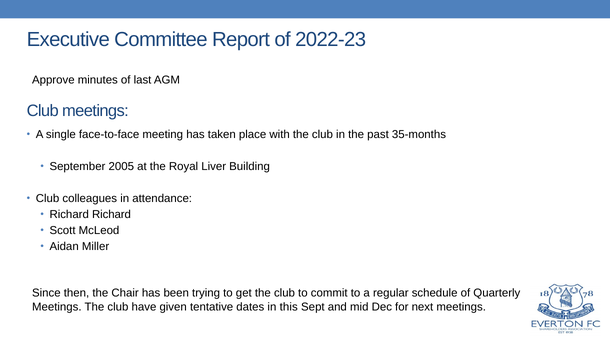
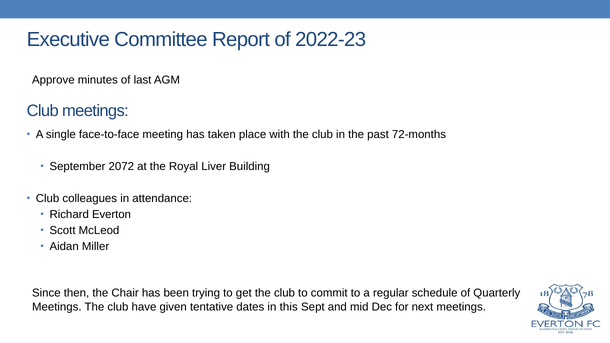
35-months: 35-months -> 72-months
2005: 2005 -> 2072
Richard Richard: Richard -> Everton
